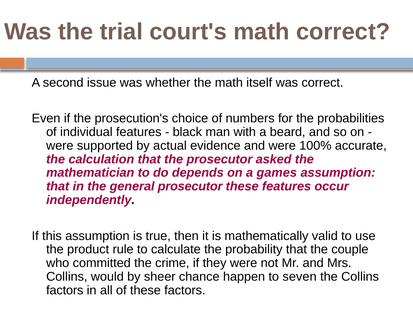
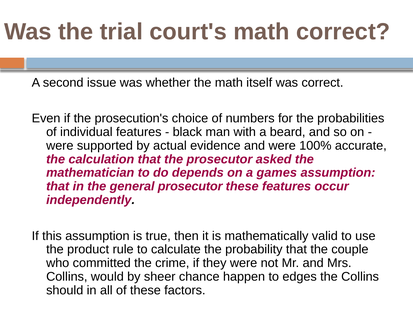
seven: seven -> edges
factors at (65, 291): factors -> should
